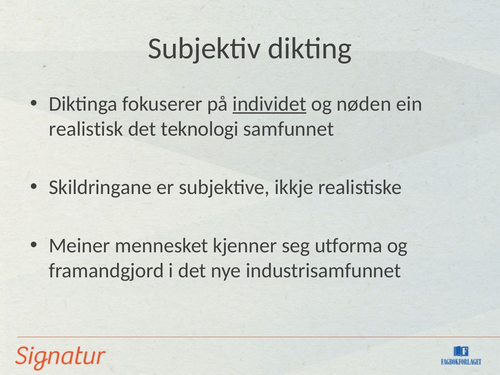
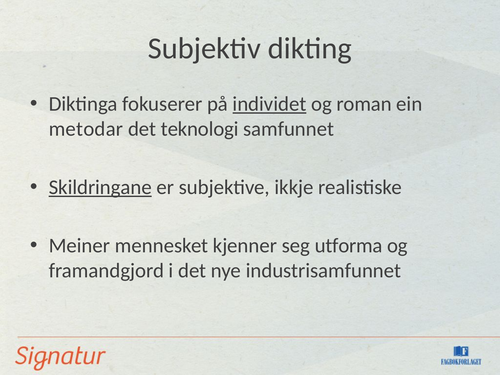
nøden: nøden -> roman
realistisk: realistisk -> metodar
Skildringane underline: none -> present
